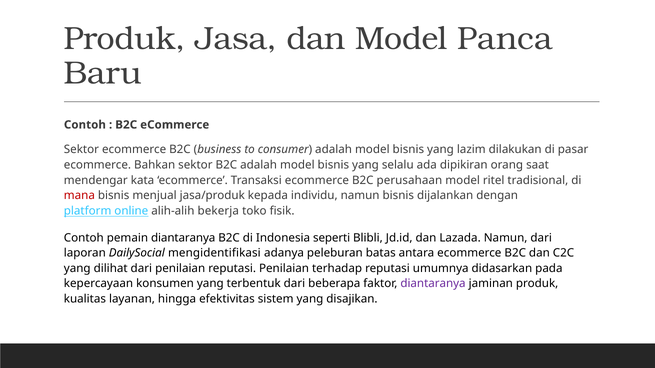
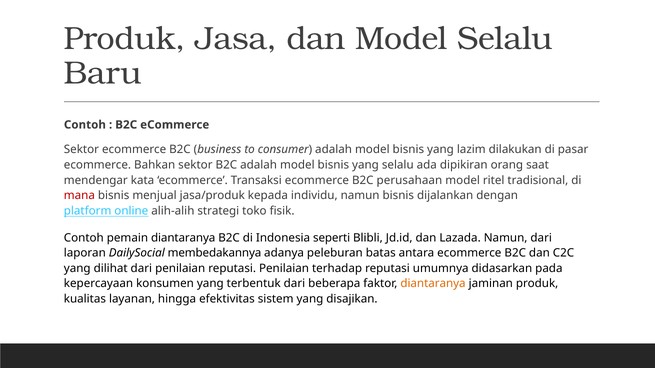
Model Panca: Panca -> Selalu
bekerja: bekerja -> strategi
mengidentifikasi: mengidentifikasi -> membedakannya
diantaranya at (433, 284) colour: purple -> orange
